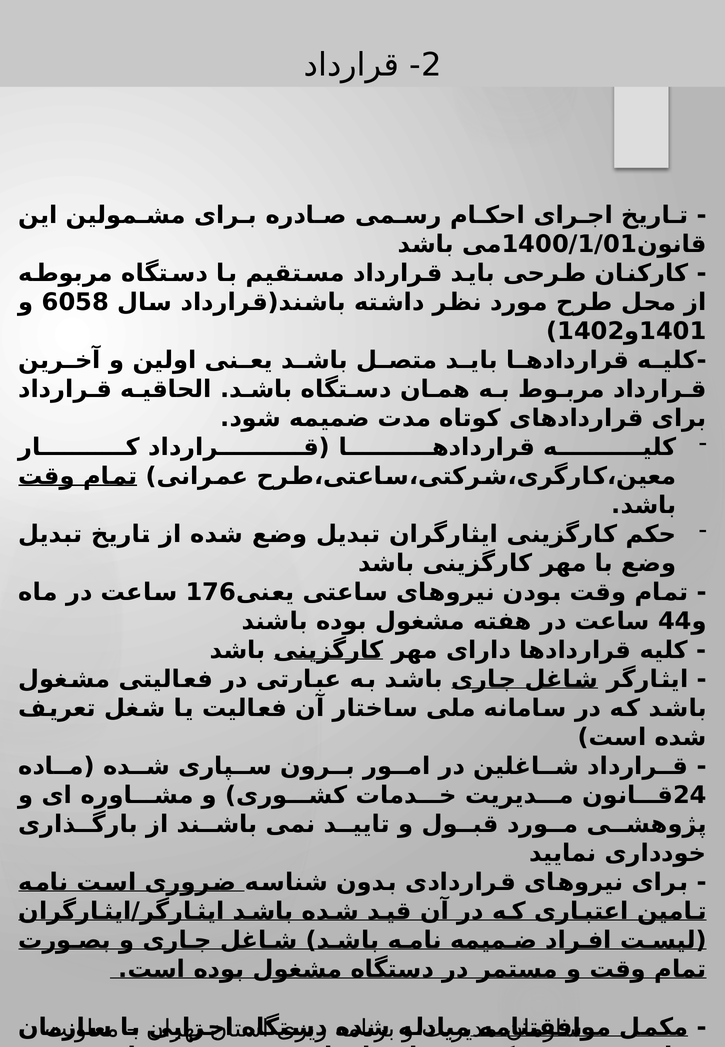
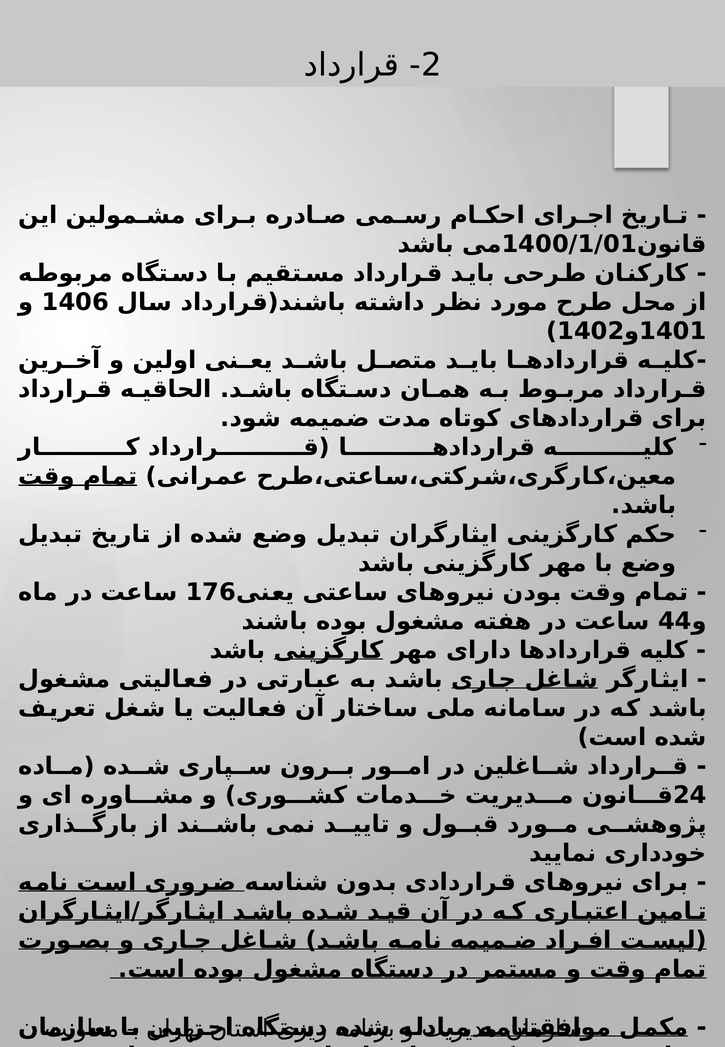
6058: 6058 -> 1406
